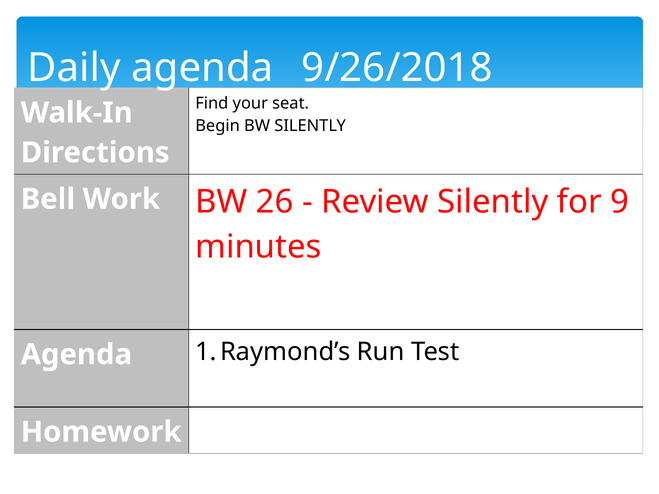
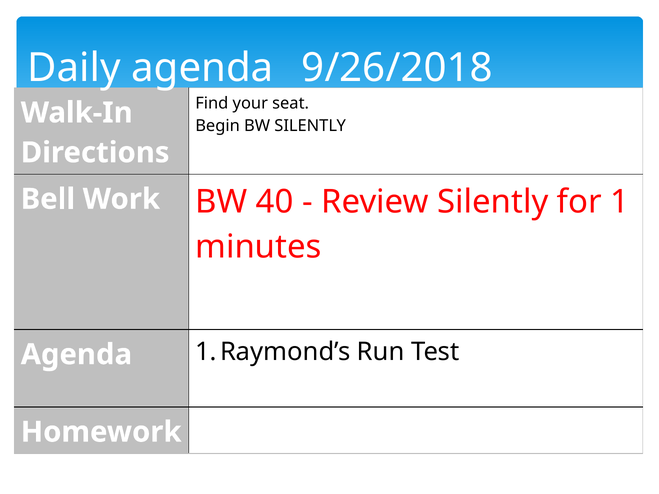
26: 26 -> 40
9: 9 -> 1
